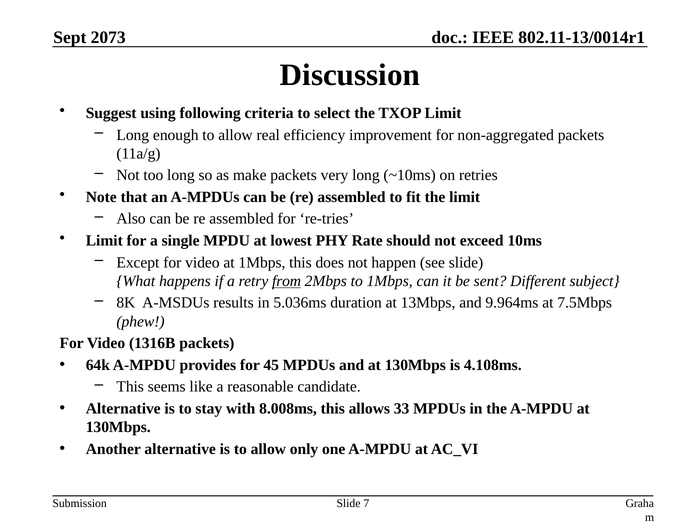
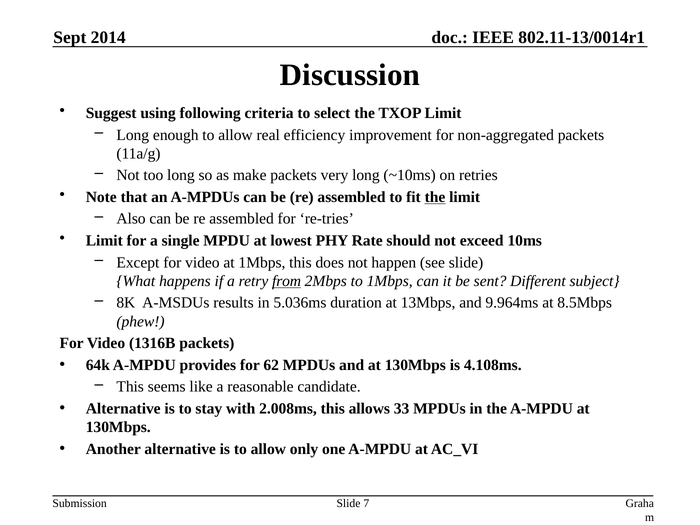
2073: 2073 -> 2014
the at (435, 197) underline: none -> present
7.5Mbps: 7.5Mbps -> 8.5Mbps
45: 45 -> 62
8.008ms: 8.008ms -> 2.008ms
